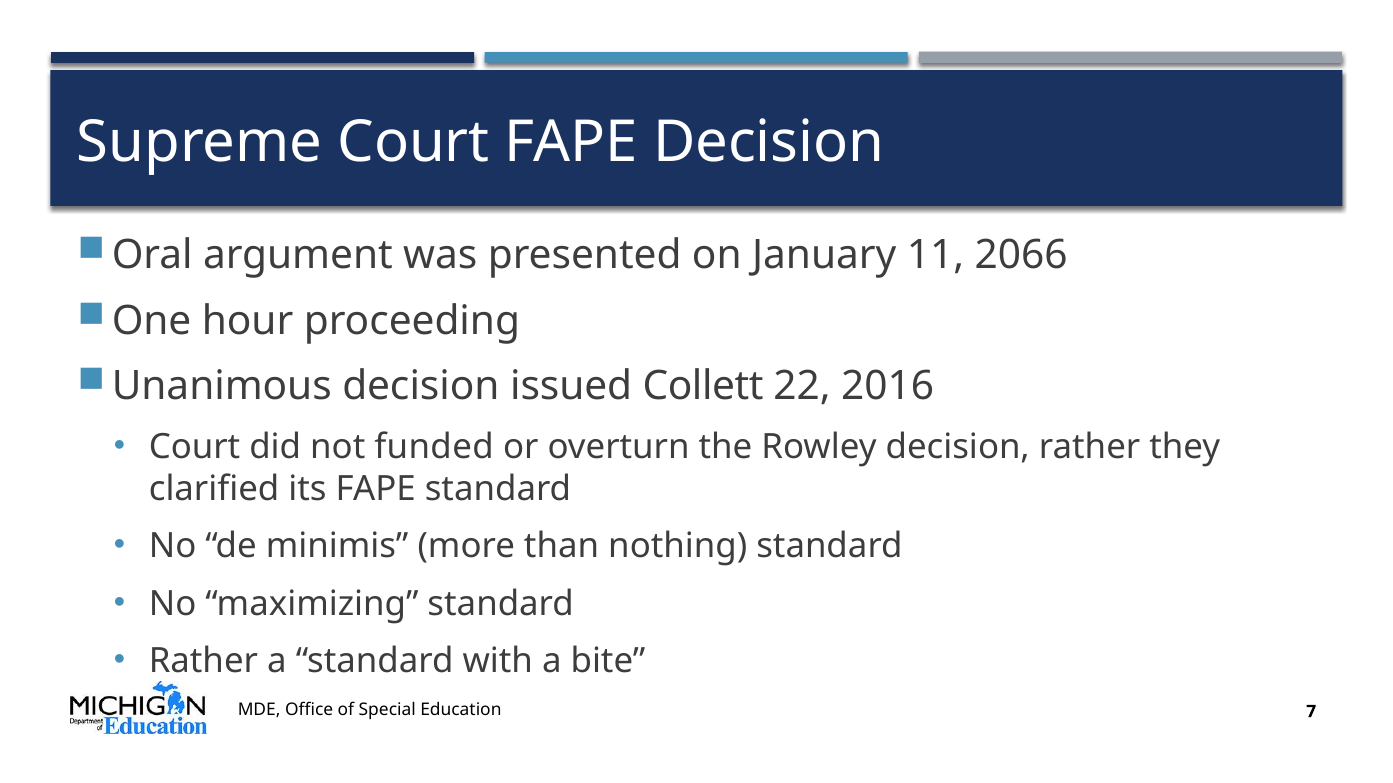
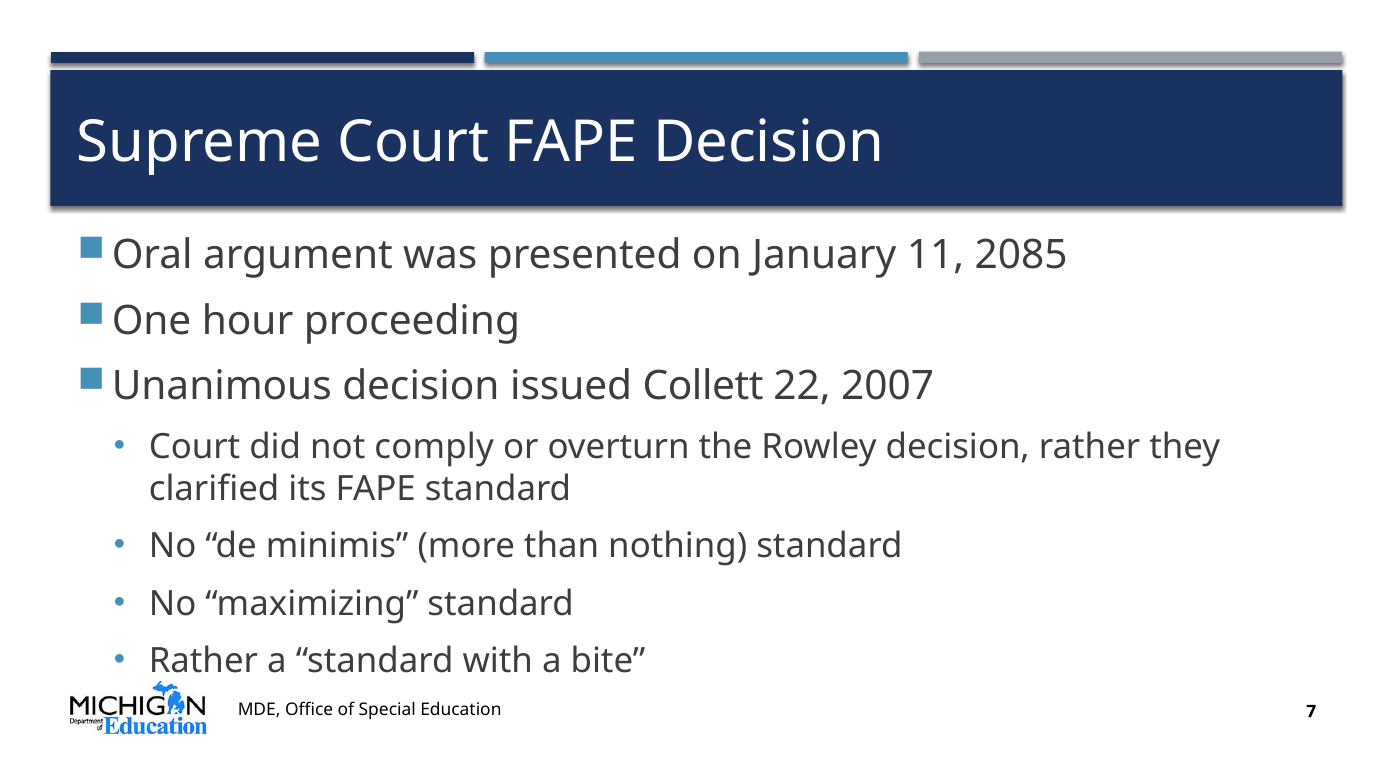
2066: 2066 -> 2085
2016: 2016 -> 2007
funded: funded -> comply
